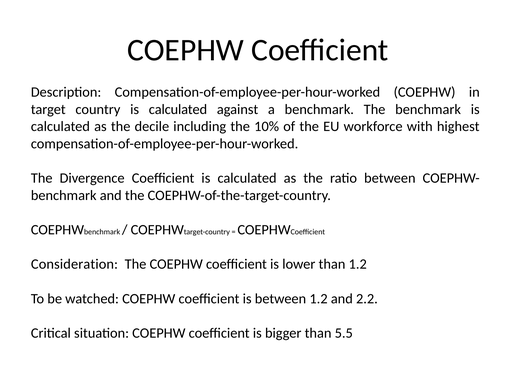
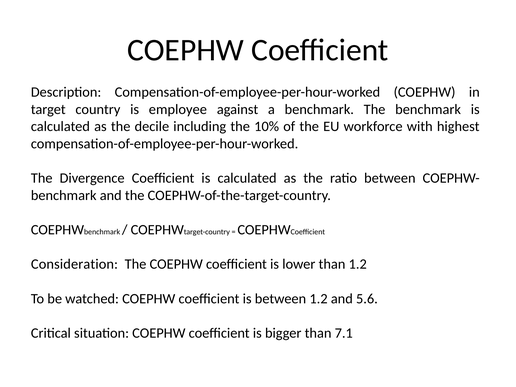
country is calculated: calculated -> employee
2.2: 2.2 -> 5.6
5.5: 5.5 -> 7.1
